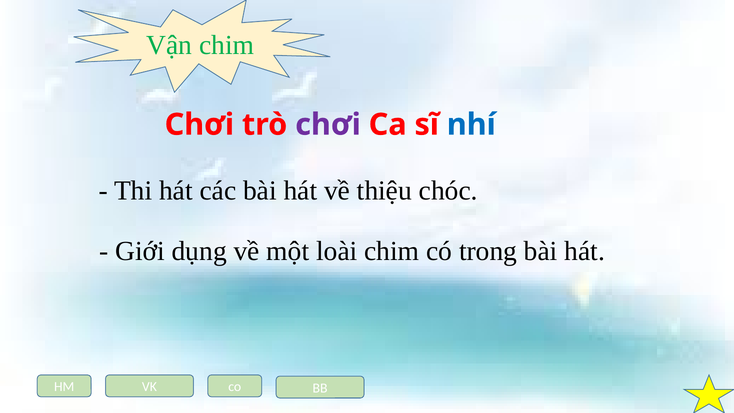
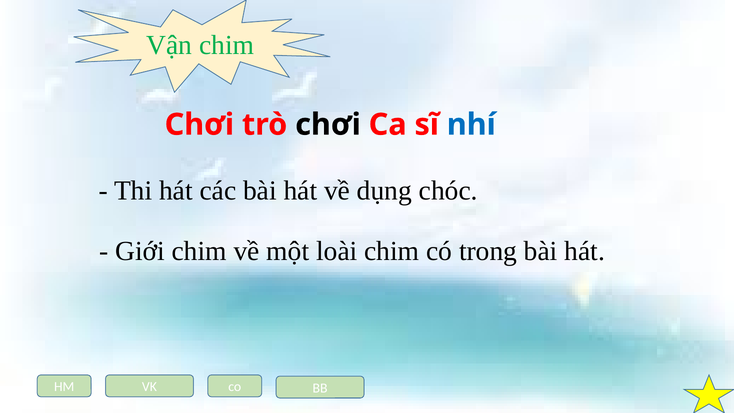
chơi at (328, 125) colour: purple -> black
thiệu: thiệu -> dụng
Giới dụng: dụng -> chim
